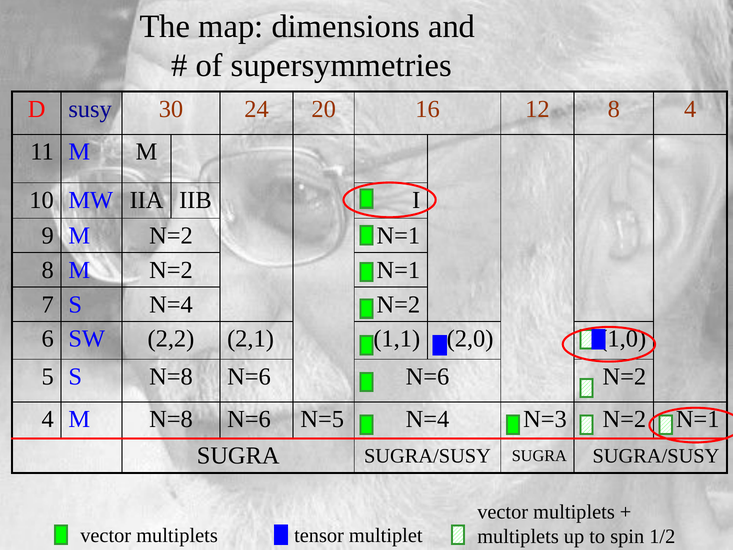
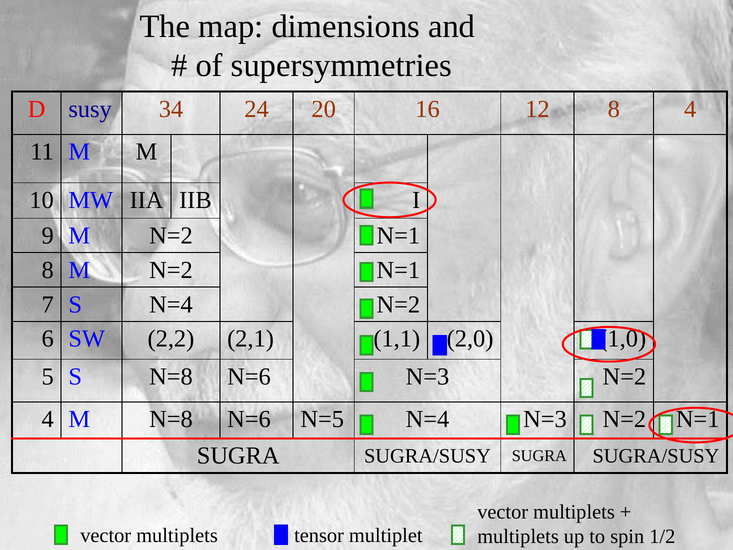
30: 30 -> 34
N=6 N=6: N=6 -> N=3
